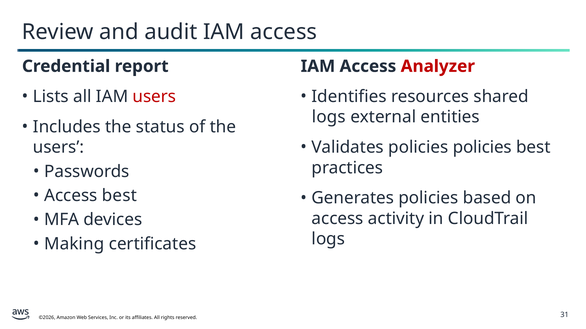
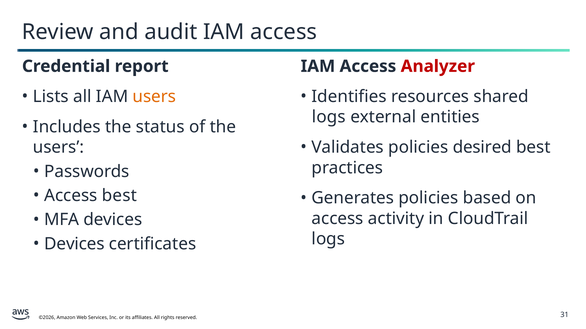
users at (154, 97) colour: red -> orange
policies policies: policies -> desired
Making at (74, 244): Making -> Devices
